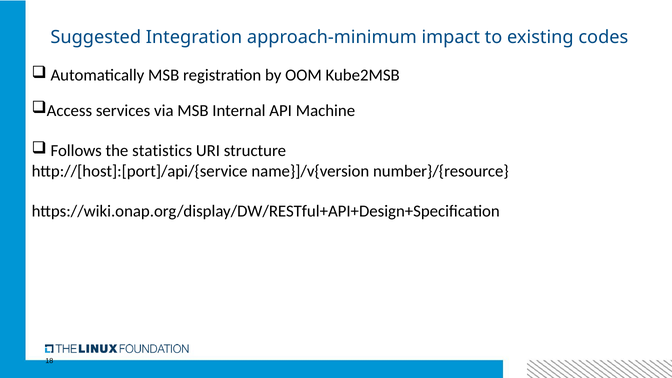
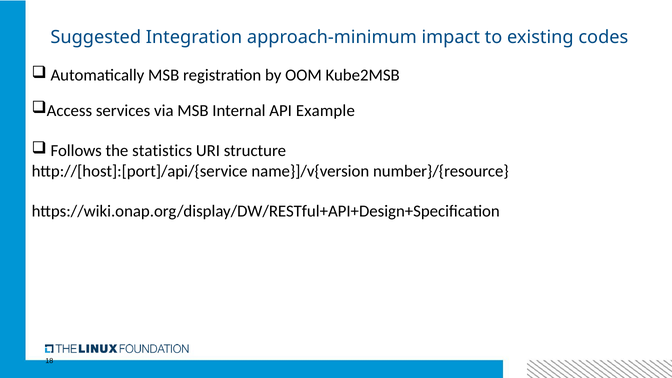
Machine: Machine -> Example
